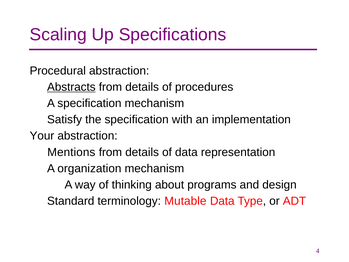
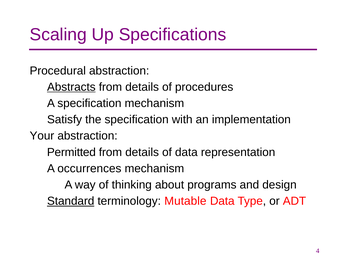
Mentions: Mentions -> Permitted
organization: organization -> occurrences
Standard underline: none -> present
